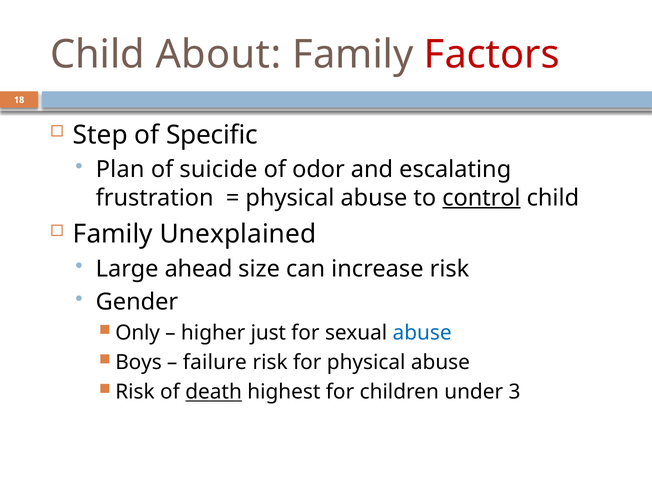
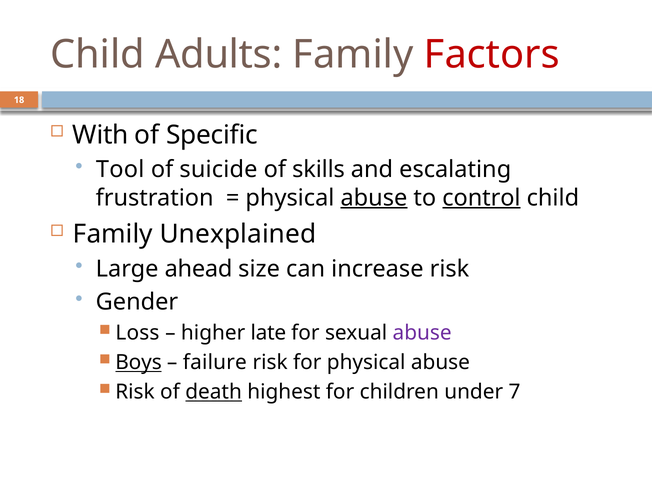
About: About -> Adults
Step: Step -> With
Plan: Plan -> Tool
odor: odor -> skills
abuse at (374, 198) underline: none -> present
Only: Only -> Loss
just: just -> late
abuse at (422, 333) colour: blue -> purple
Boys underline: none -> present
3: 3 -> 7
